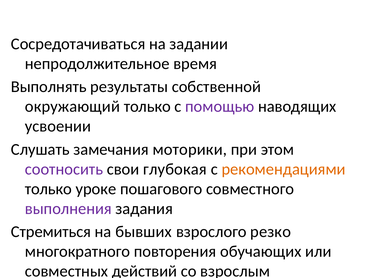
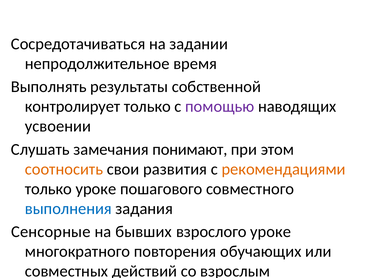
окружающий: окружающий -> контролирует
моторики: моторики -> понимают
соотносить colour: purple -> orange
глубокая: глубокая -> развития
выполнения colour: purple -> blue
Стремиться: Стремиться -> Сенсорные
взрослого резко: резко -> уроке
